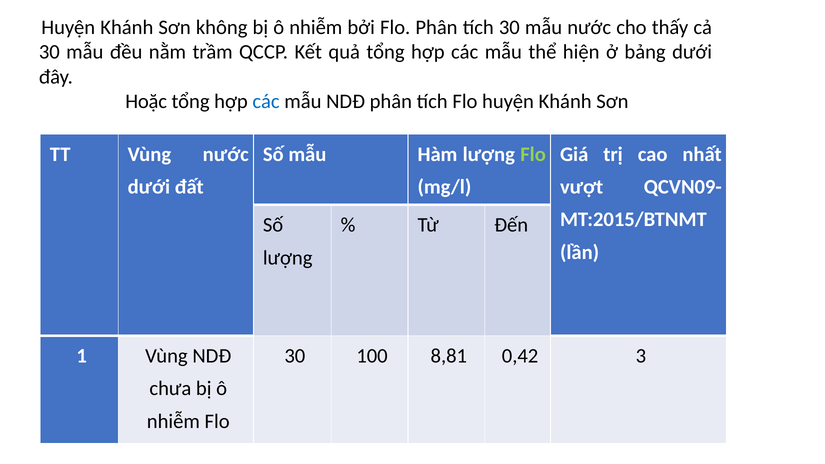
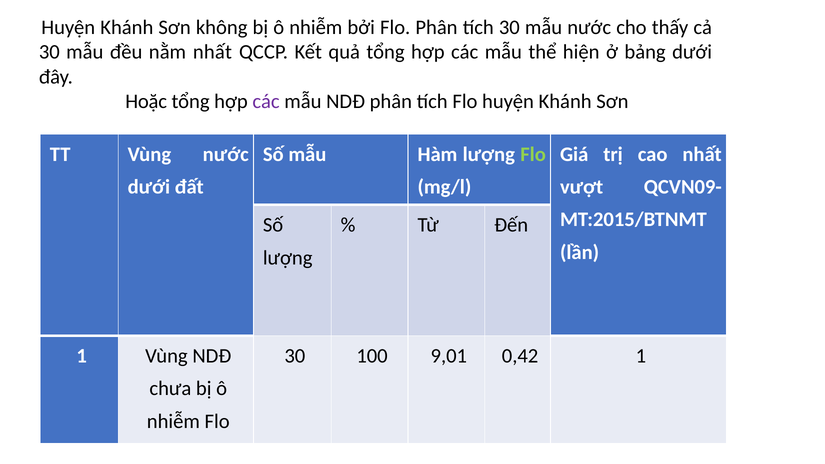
nằm trầm: trầm -> nhất
các at (266, 101) colour: blue -> purple
8,81: 8,81 -> 9,01
0,42 3: 3 -> 1
